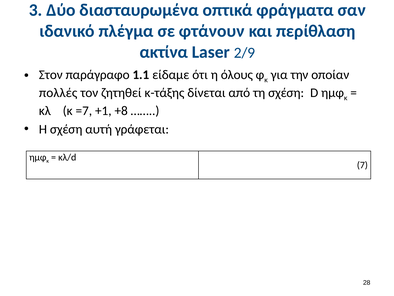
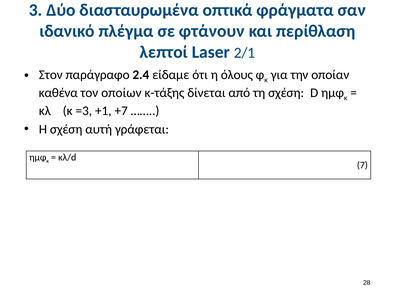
ακτίνα: ακτίνα -> λεπτοί
2/9: 2/9 -> 2/1
1.1: 1.1 -> 2.4
πολλές: πολλές -> καθένα
ζητηθεί: ζητηθεί -> οποίων
=7: =7 -> =3
+8: +8 -> +7
